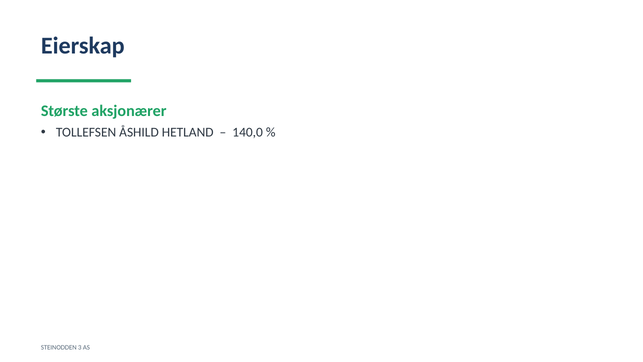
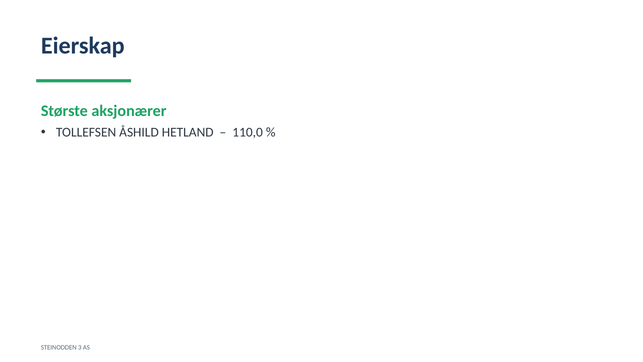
140,0: 140,0 -> 110,0
